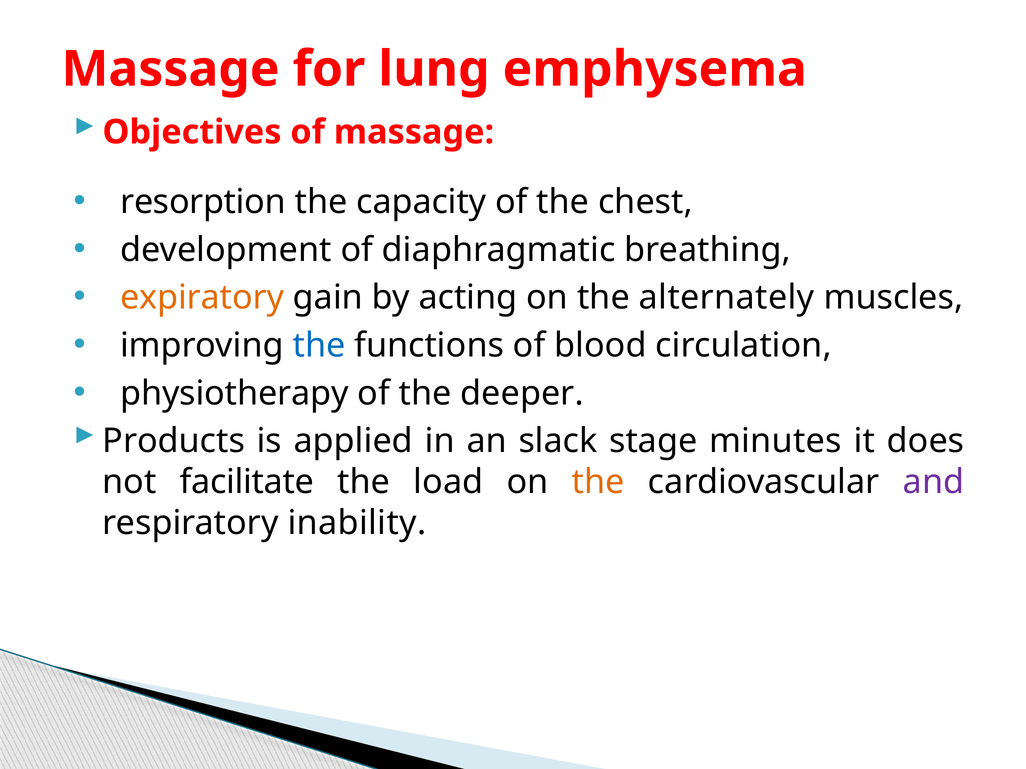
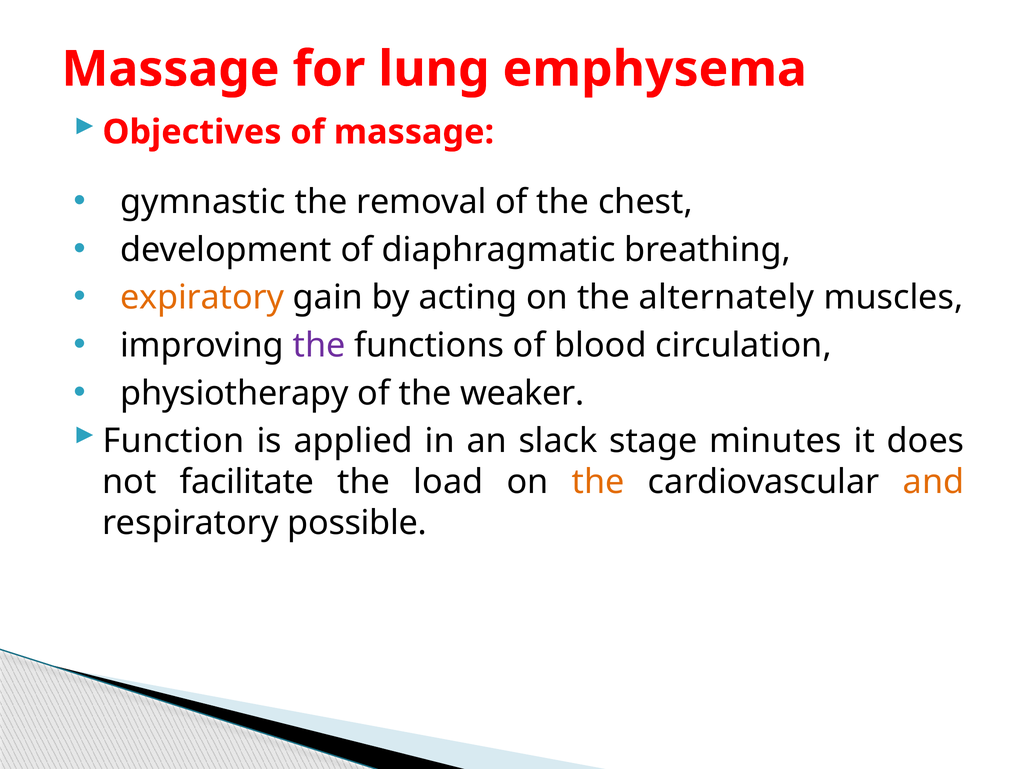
resorption: resorption -> gymnastic
capacity: capacity -> removal
the at (319, 346) colour: blue -> purple
deeper: deeper -> weaker
Products: Products -> Function
and colour: purple -> orange
inability: inability -> possible
